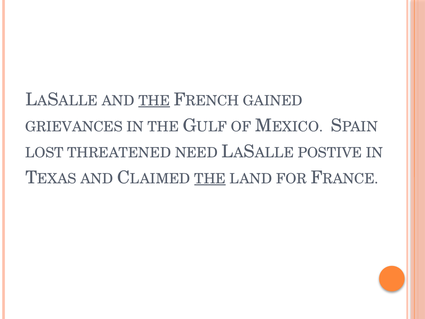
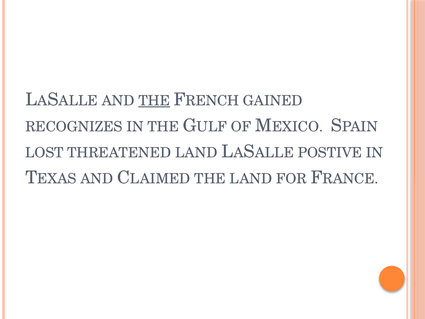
GRIEVANCES: GRIEVANCES -> RECOGNIZES
THREATENED NEED: NEED -> LAND
THE at (210, 179) underline: present -> none
